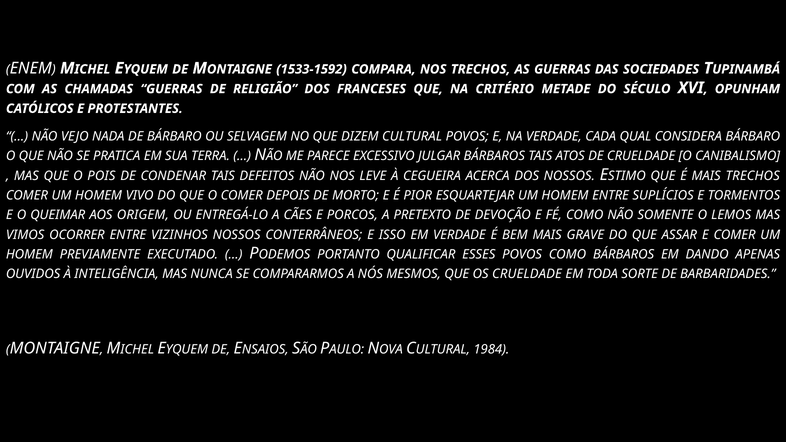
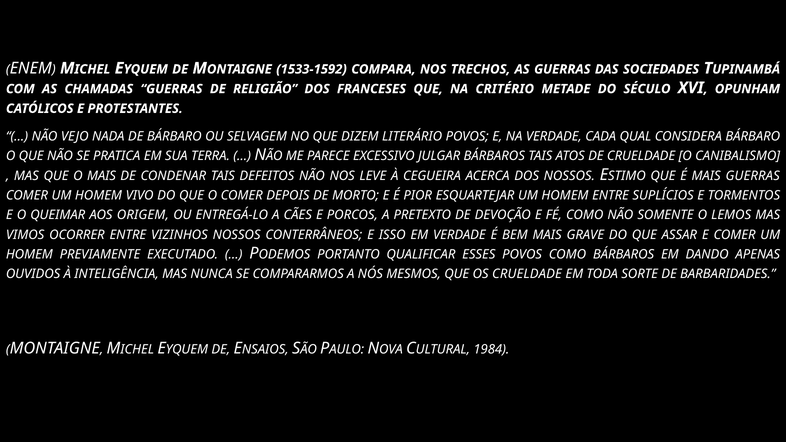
CULTURAL: CULTURAL -> LITERÁRIO
O POIS: POIS -> MAIS
MAIS TRECHOS: TRECHOS -> GUERRAS
